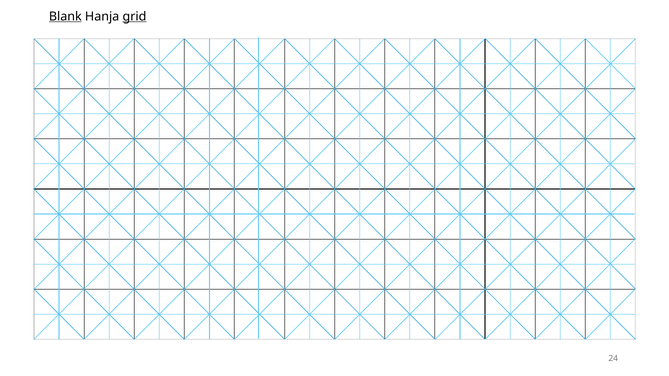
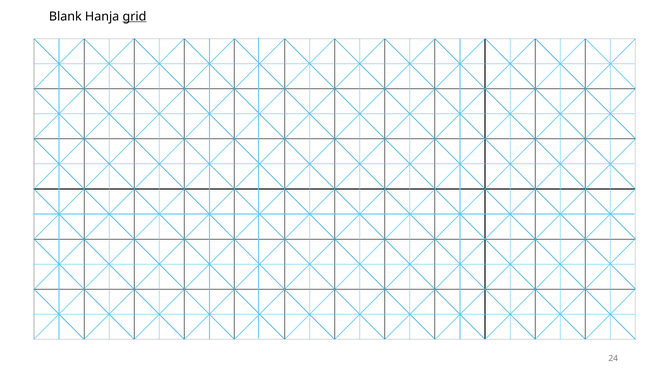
Blank underline: present -> none
